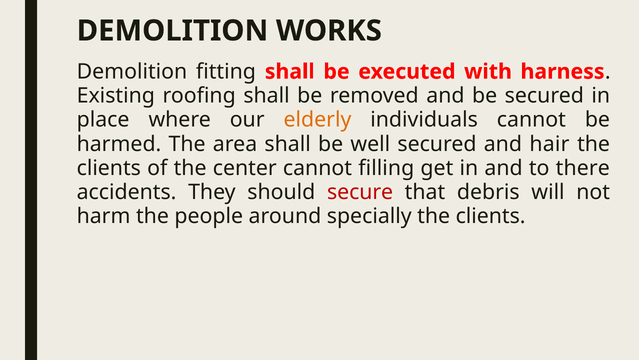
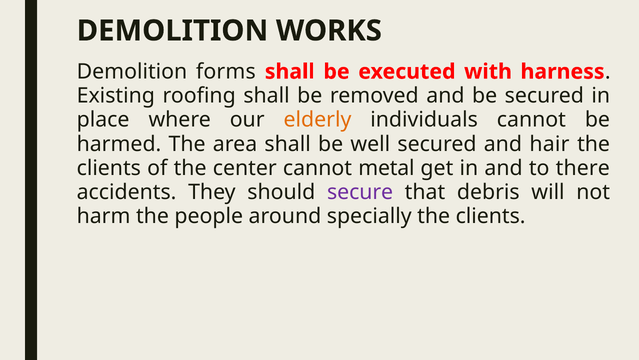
fitting: fitting -> forms
filling: filling -> metal
secure colour: red -> purple
